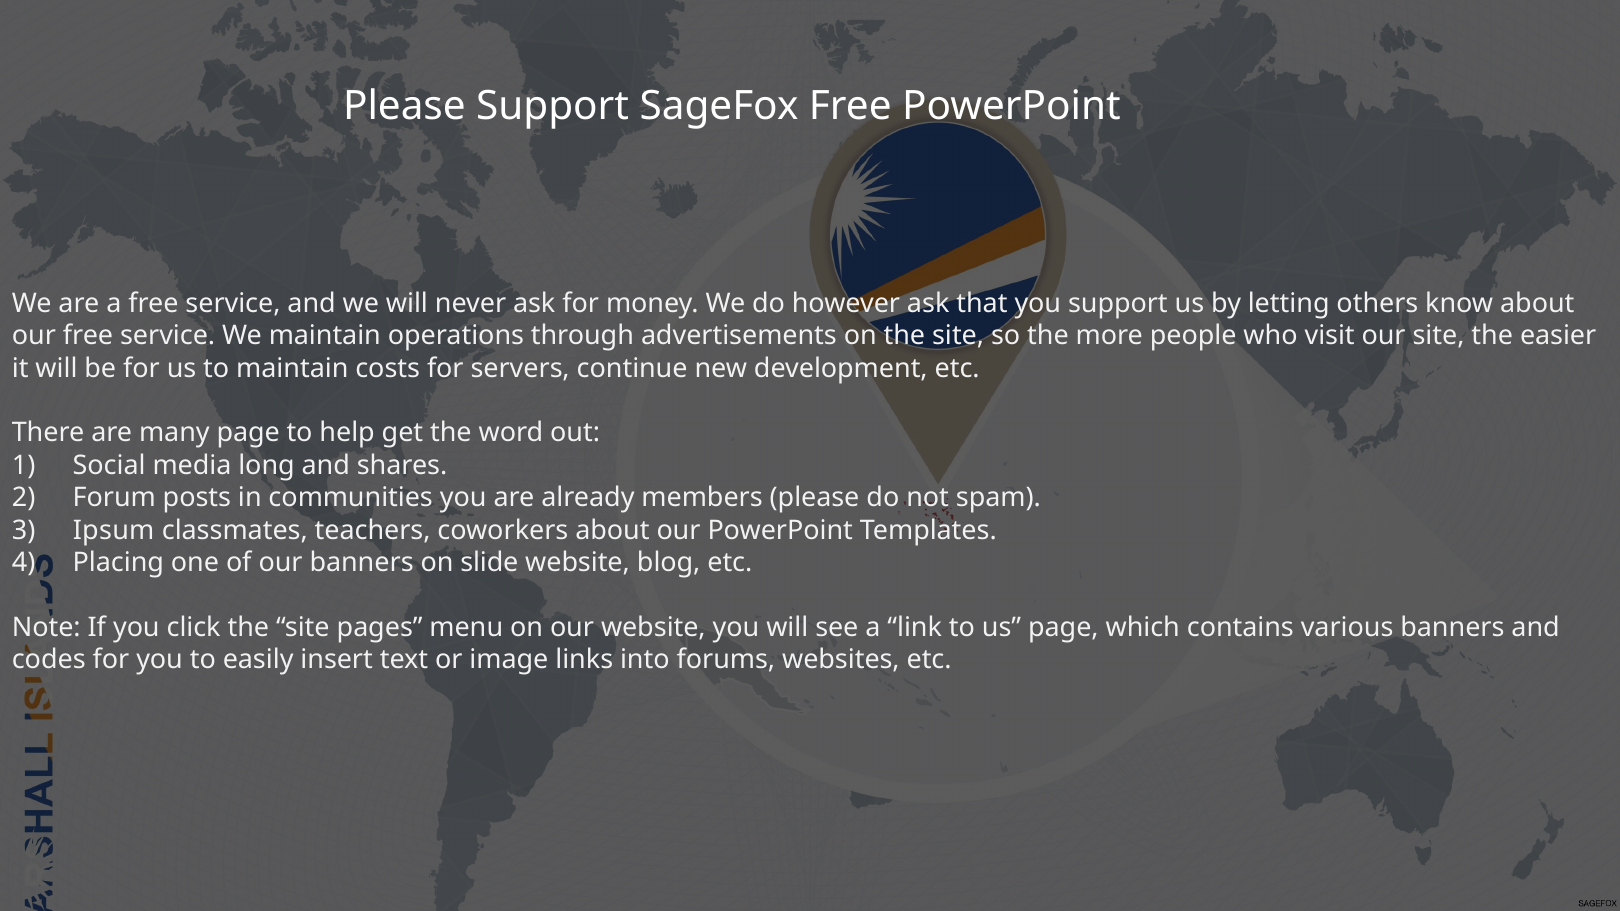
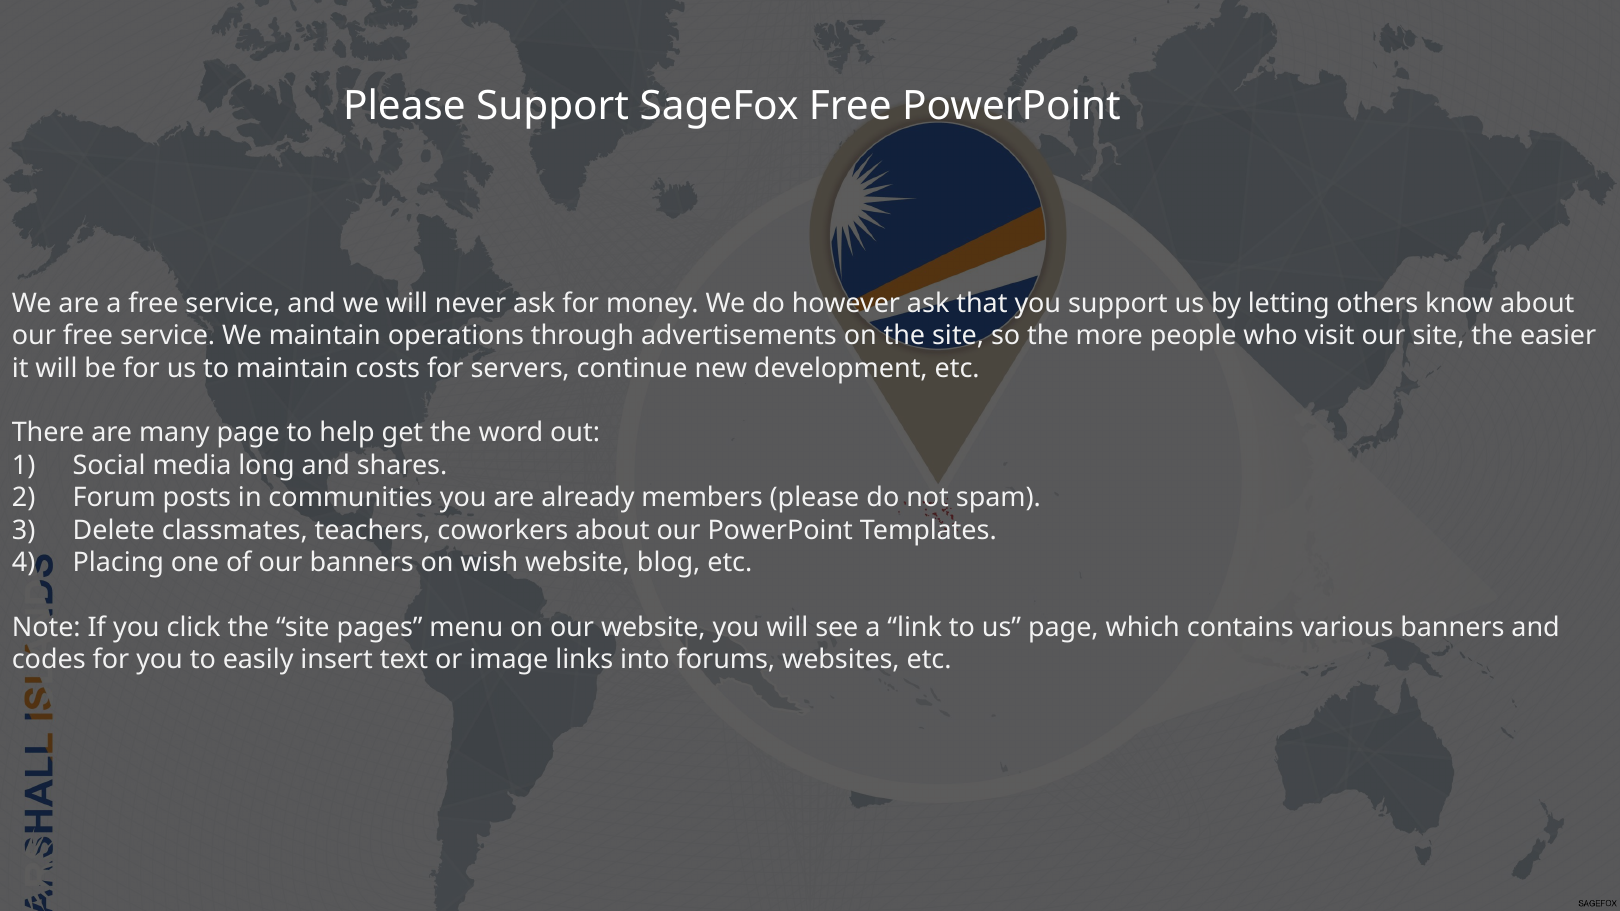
Ipsum: Ipsum -> Delete
slide: slide -> wish
